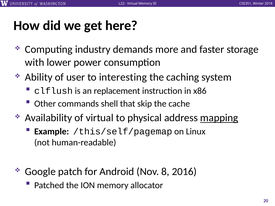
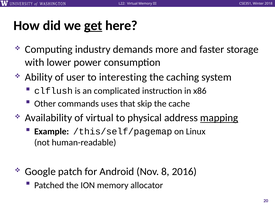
get underline: none -> present
replacement: replacement -> complicated
shell: shell -> uses
